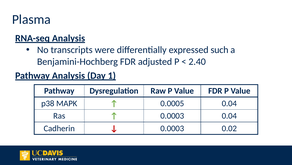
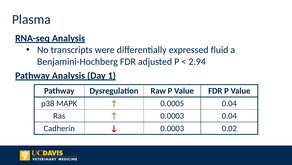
such: such -> fluid
2.40: 2.40 -> 2.94
